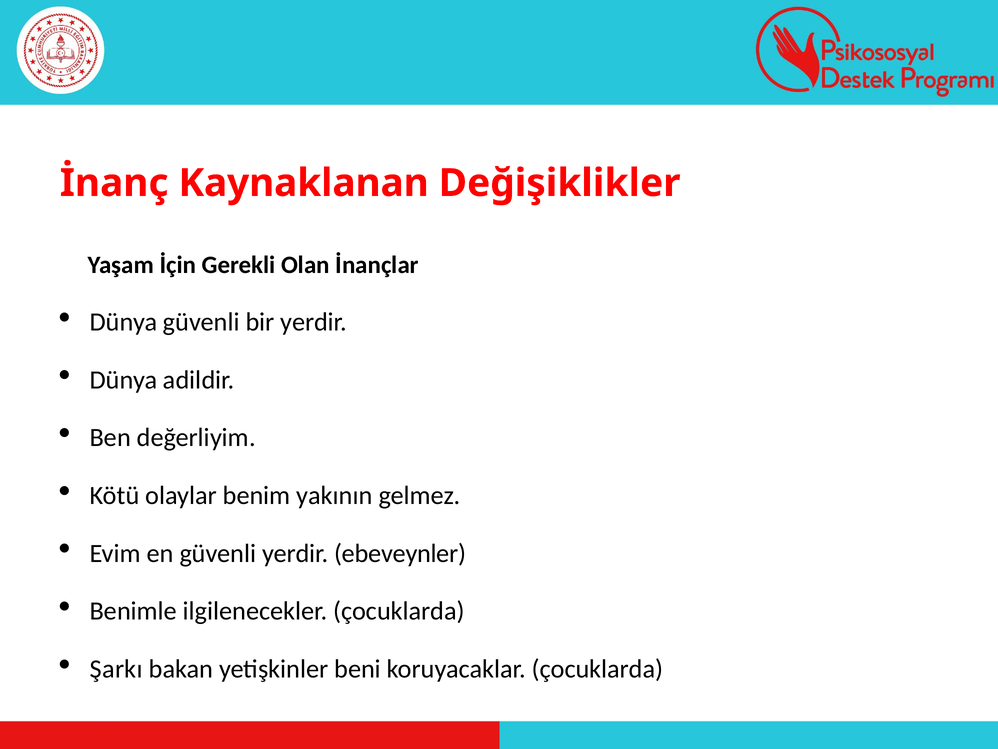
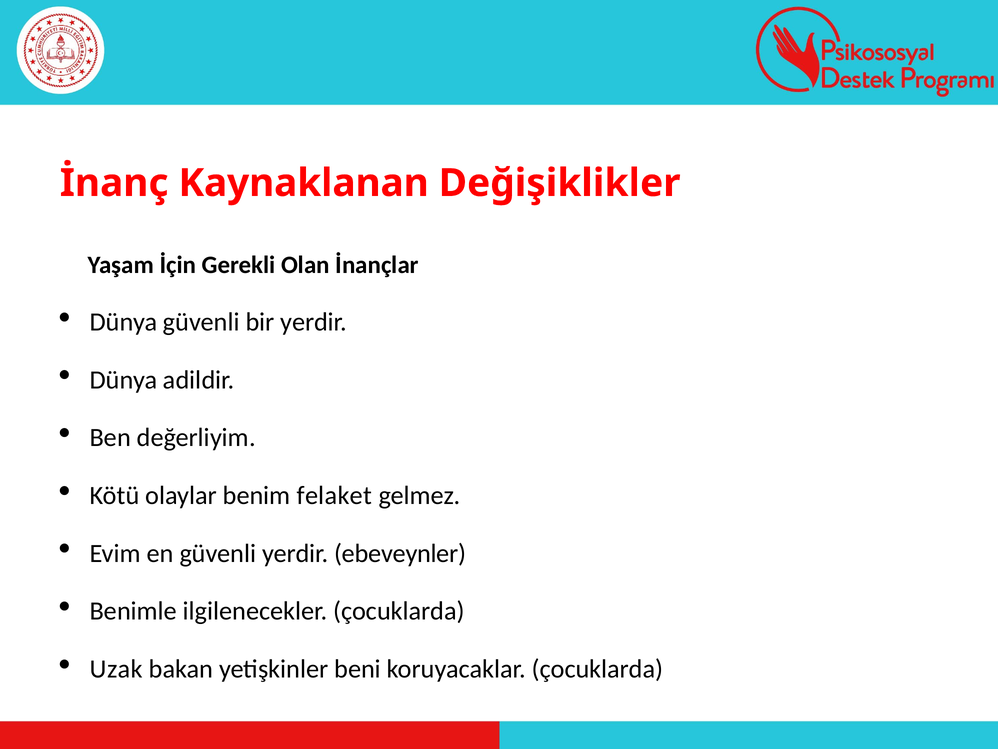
yakının: yakının -> felaket
Şarkı: Şarkı -> Uzak
